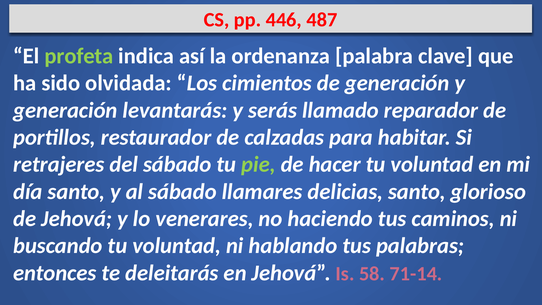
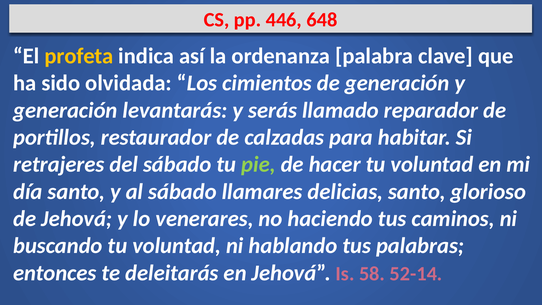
487: 487 -> 648
profeta colour: light green -> yellow
71-14: 71-14 -> 52-14
